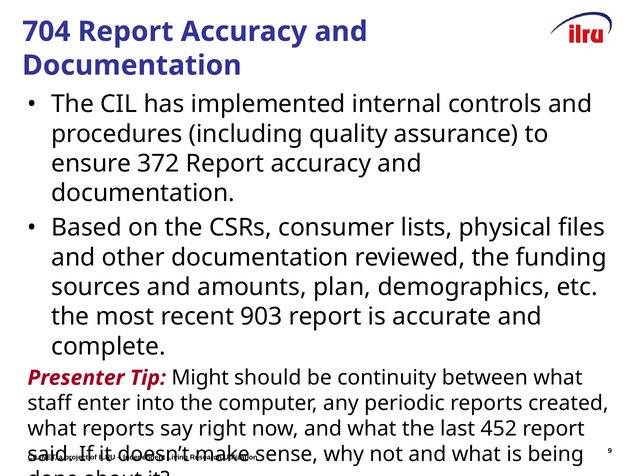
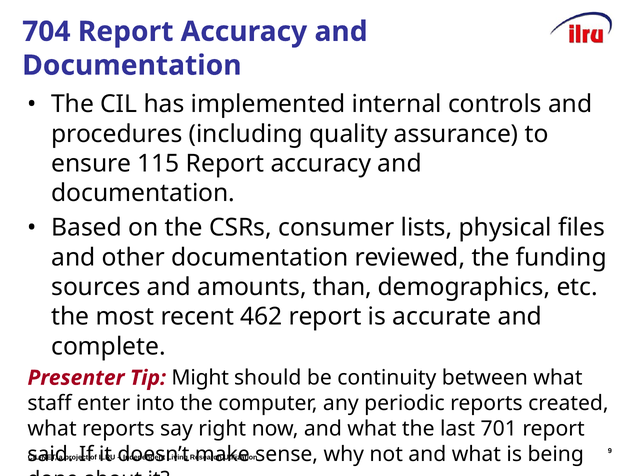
372: 372 -> 115
plan: plan -> than
903: 903 -> 462
452: 452 -> 701
